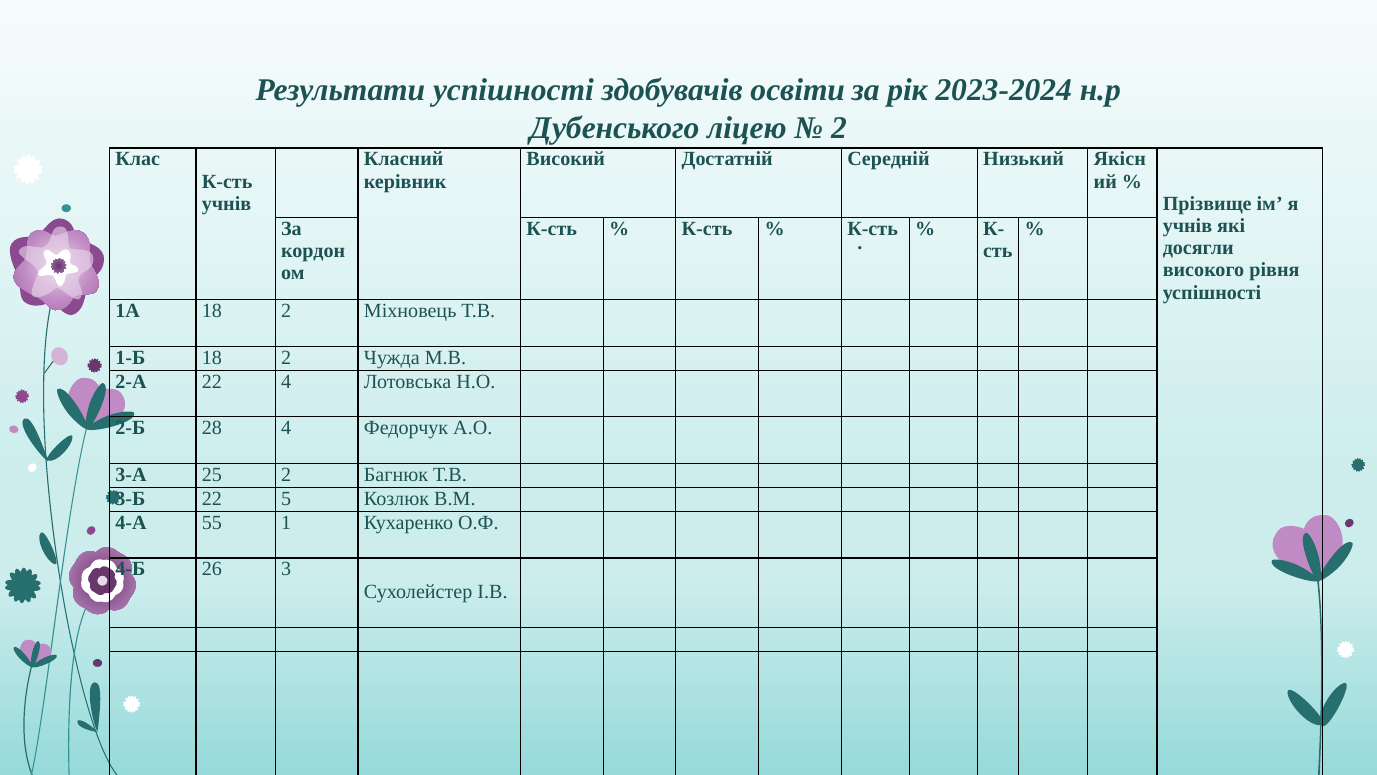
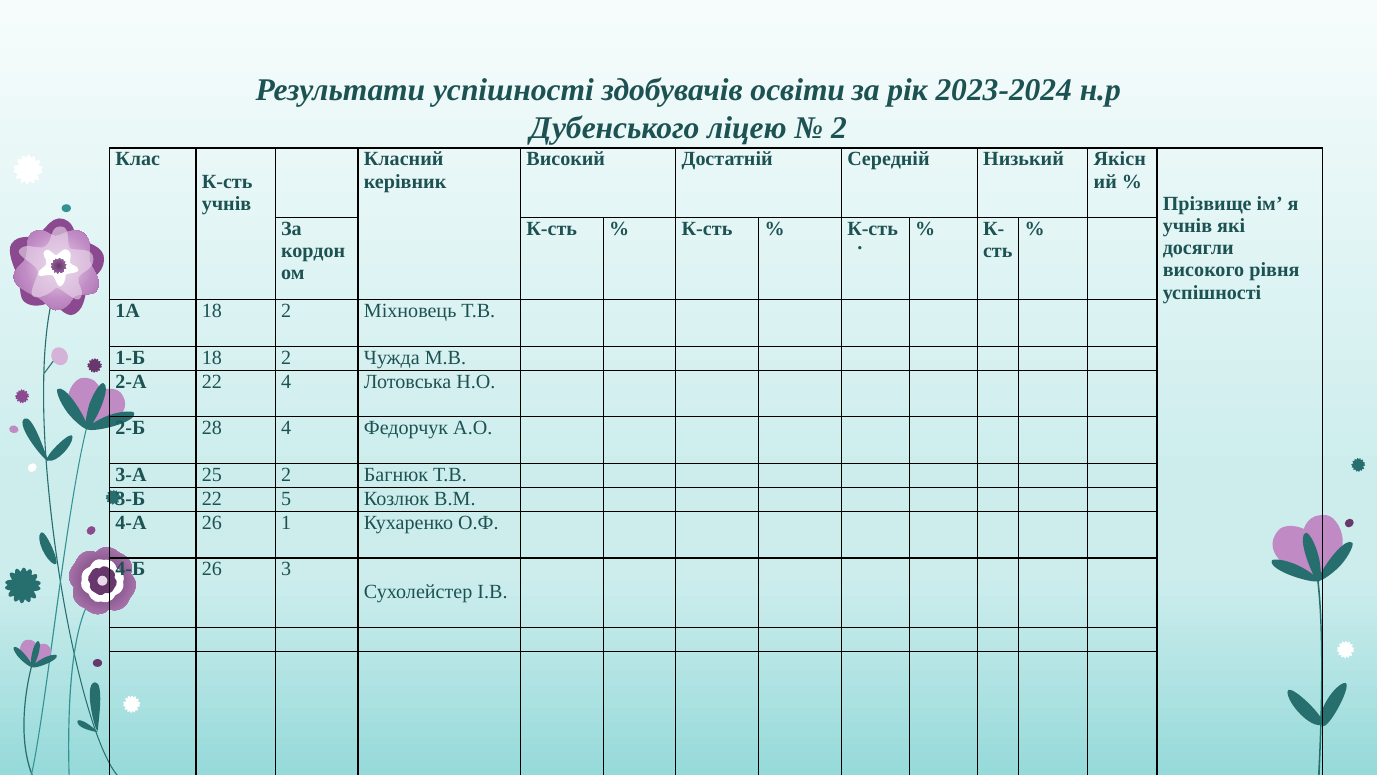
4-А 55: 55 -> 26
